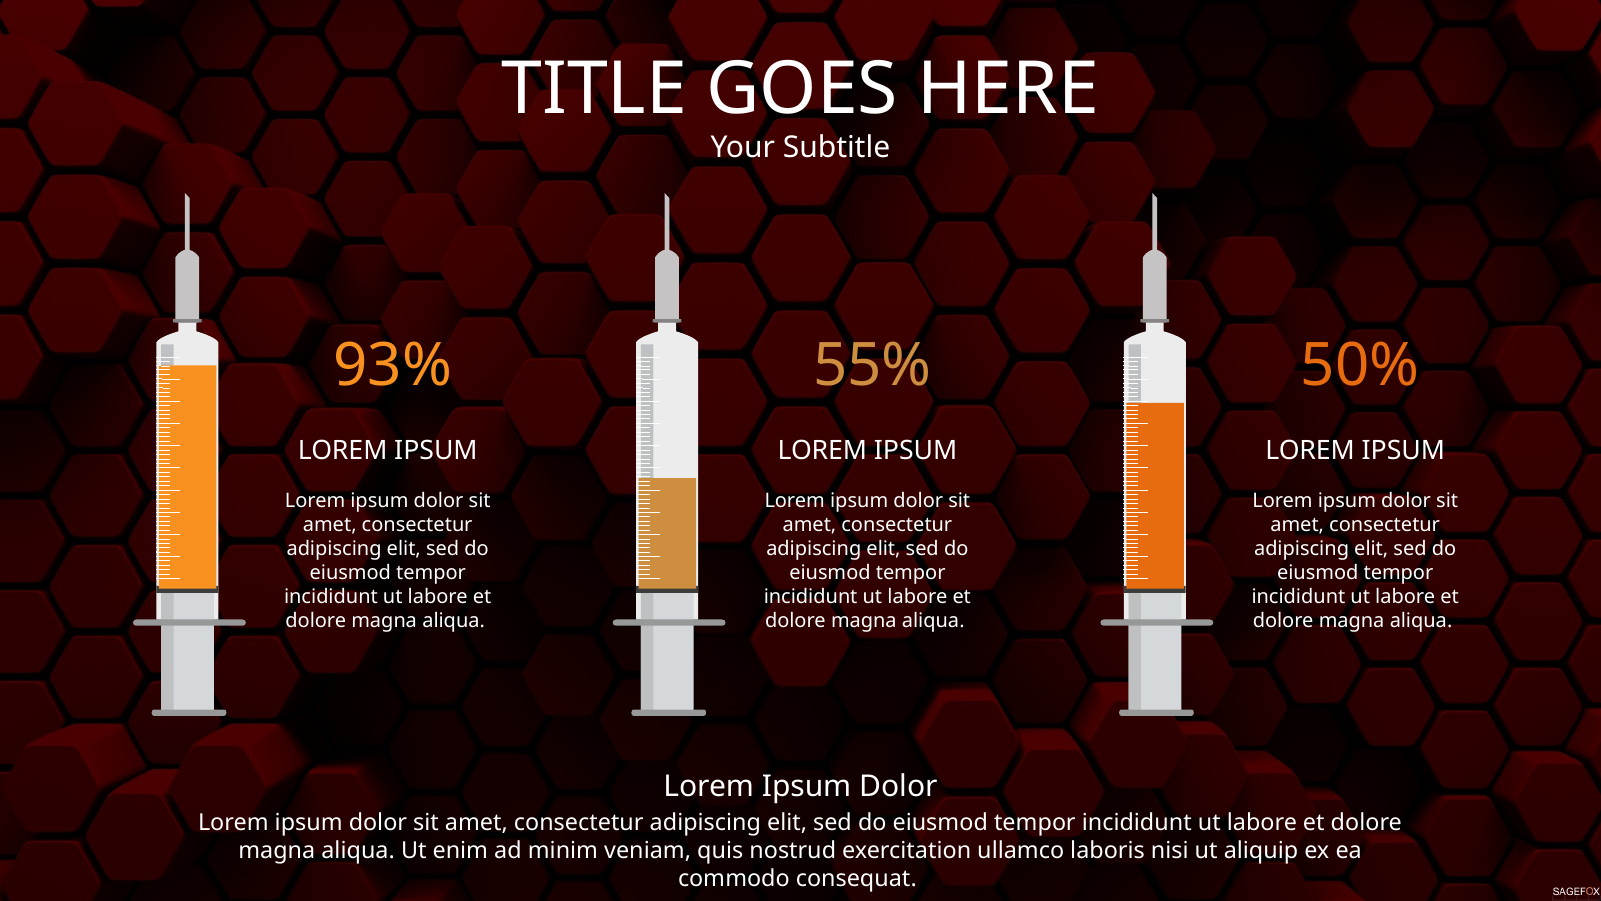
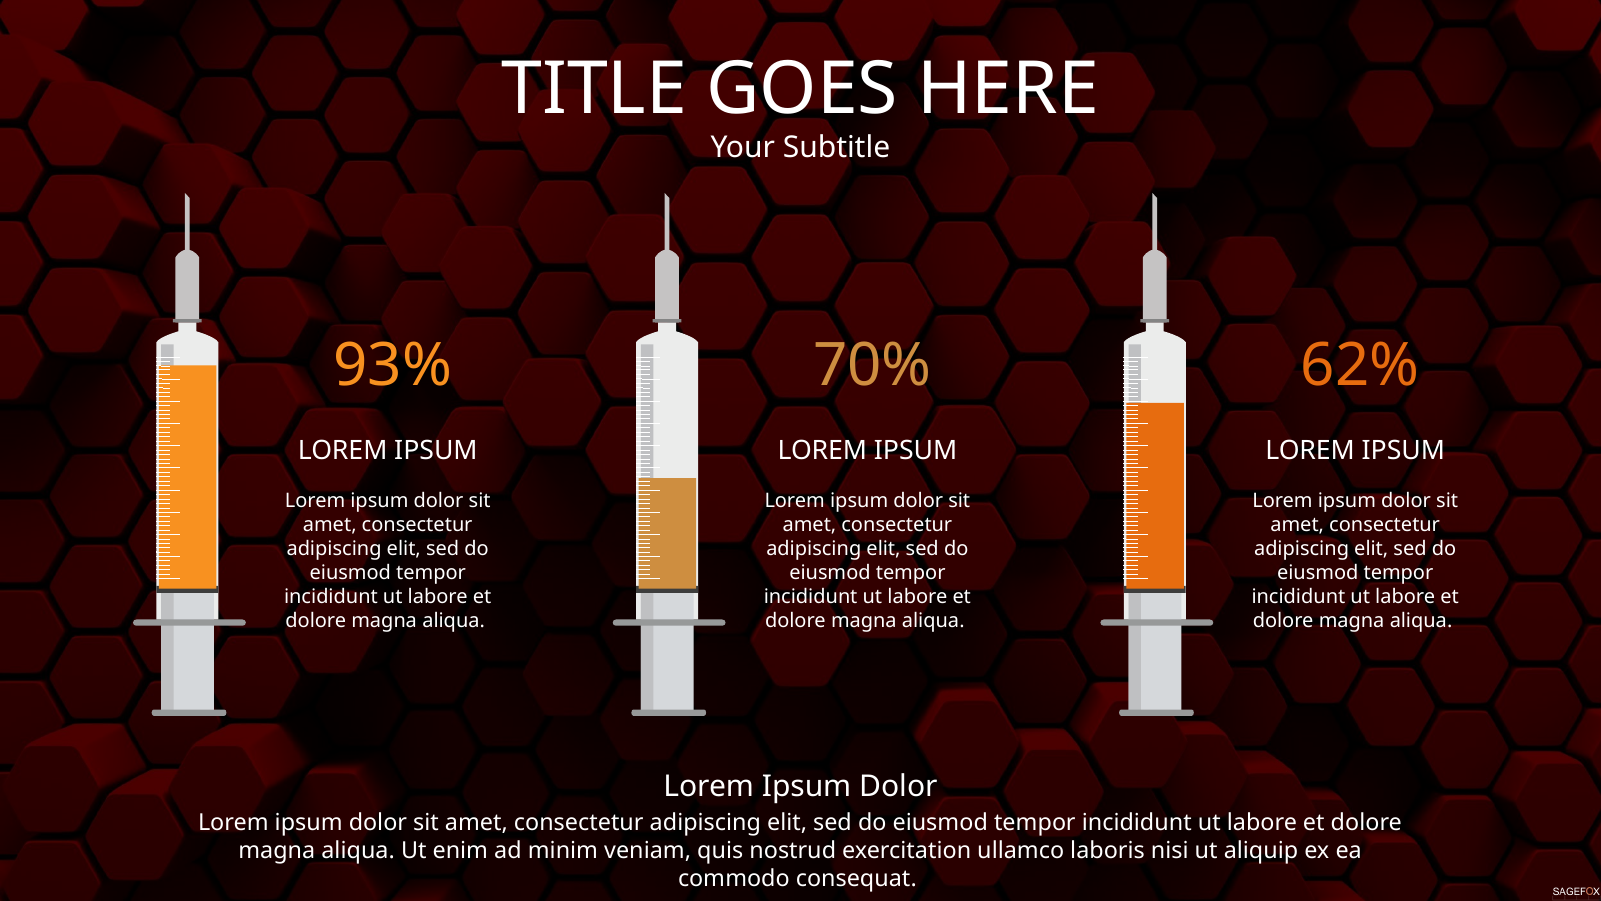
55%: 55% -> 70%
50%: 50% -> 62%
